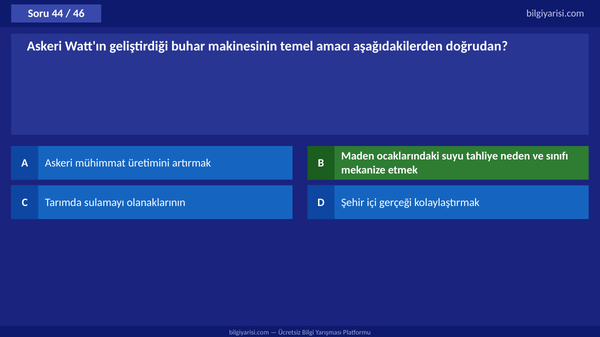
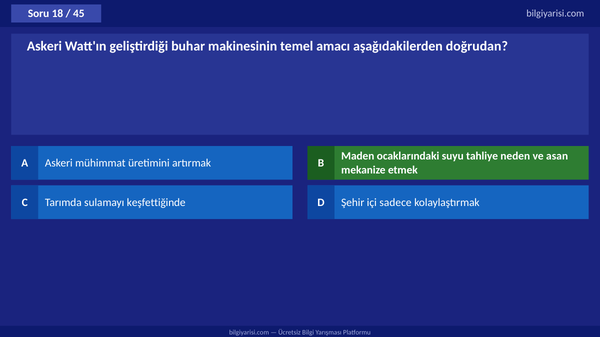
44: 44 -> 18
46: 46 -> 45
sınıfı: sınıfı -> asan
olanaklarının: olanaklarının -> keşfettiğinde
gerçeği: gerçeği -> sadece
